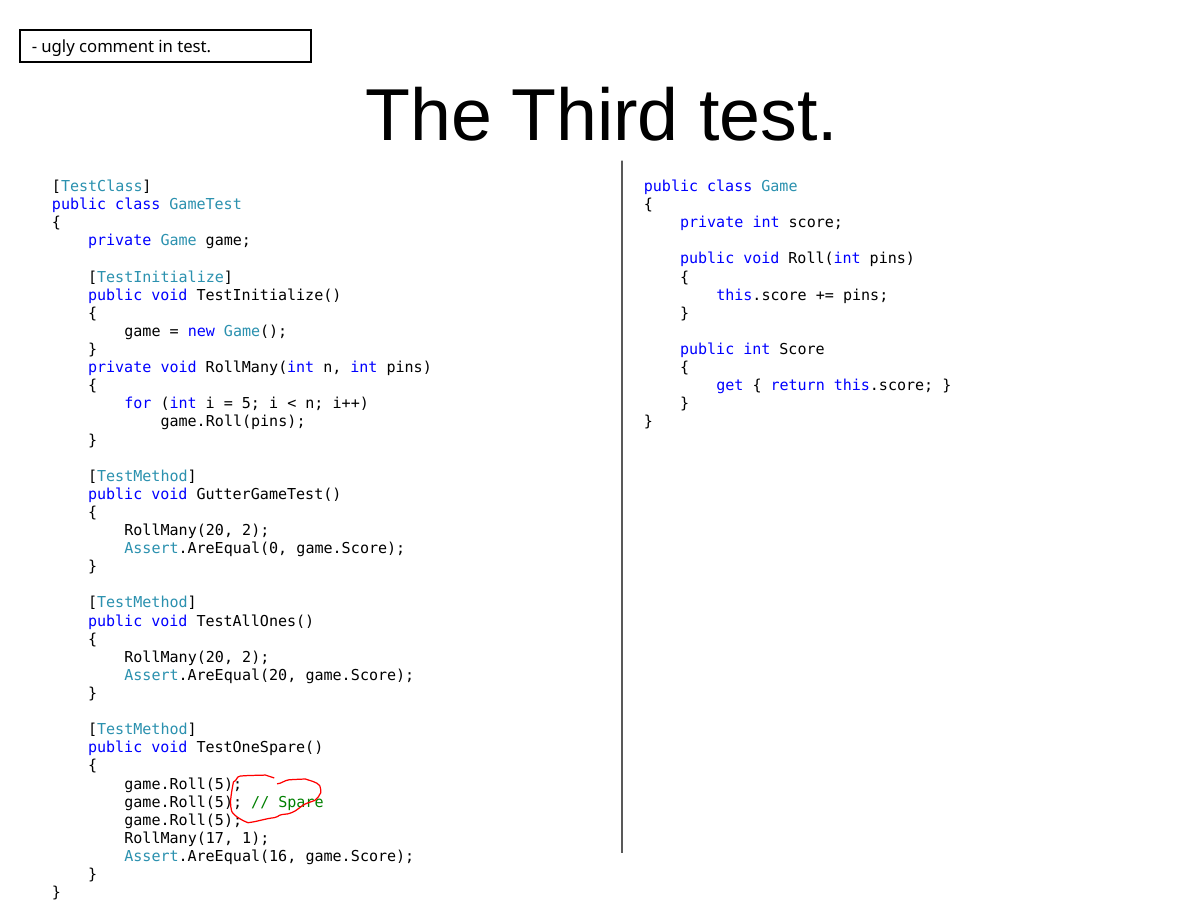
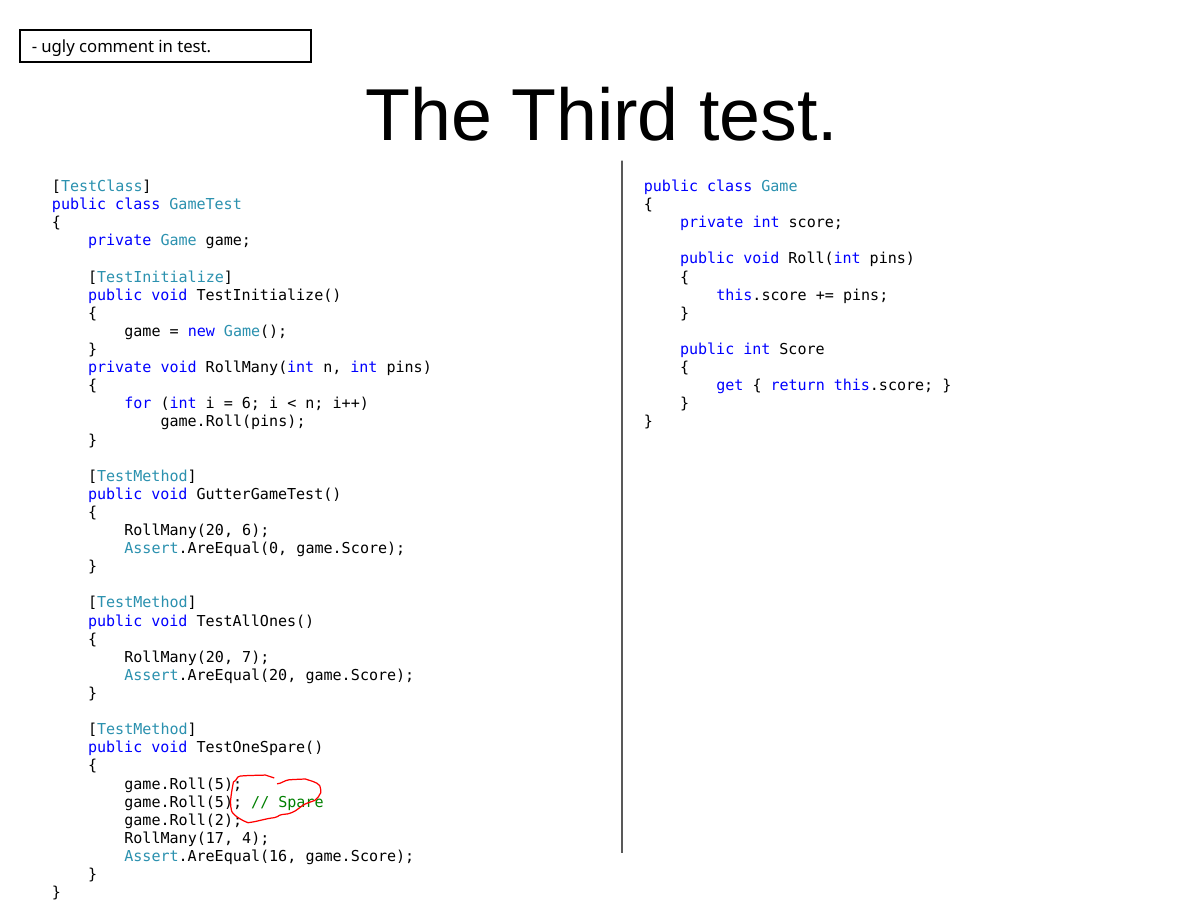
5 at (251, 404): 5 -> 6
2 at (256, 531): 2 -> 6
2 at (256, 657): 2 -> 7
game.Roll(5 at (183, 820): game.Roll(5 -> game.Roll(2
1: 1 -> 4
